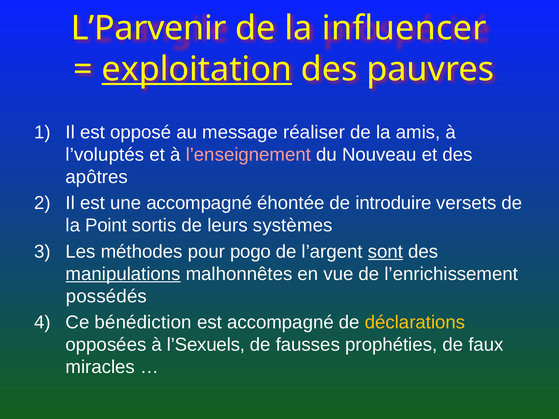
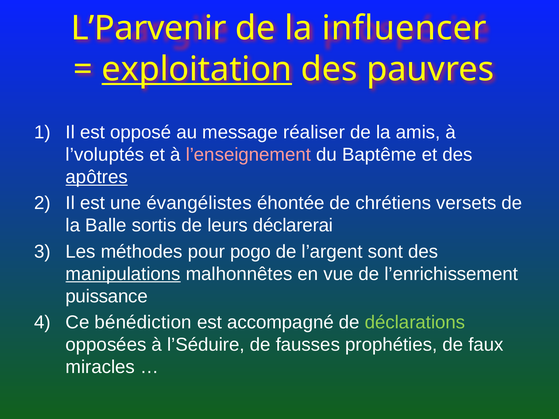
Nouveau: Nouveau -> Baptême
apôtres underline: none -> present
une accompagné: accompagné -> évangélistes
introduire: introduire -> chrétiens
Point: Point -> Balle
systèmes: systèmes -> déclarerai
sont underline: present -> none
possédés: possédés -> puissance
déclarations colour: yellow -> light green
l’Sexuels: l’Sexuels -> l’Séduire
